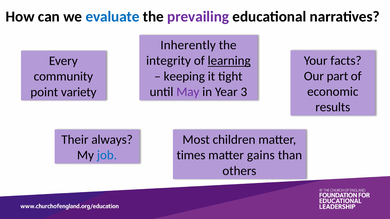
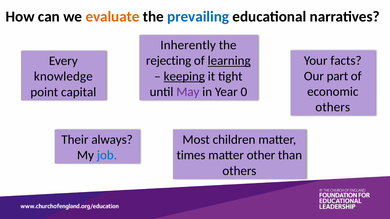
evaluate colour: blue -> orange
prevailing colour: purple -> blue
integrity: integrity -> rejecting
keeping underline: none -> present
community: community -> knowledge
3: 3 -> 0
variety: variety -> capital
results at (333, 107): results -> others
gains: gains -> other
